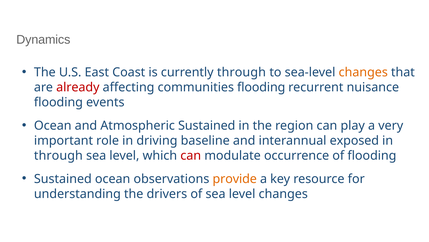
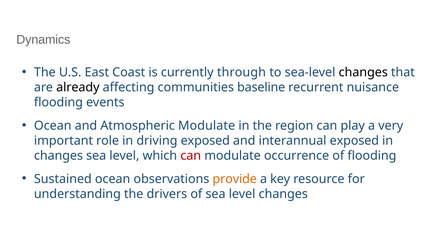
changes at (363, 72) colour: orange -> black
already colour: red -> black
communities flooding: flooding -> baseline
Atmospheric Sustained: Sustained -> Modulate
driving baseline: baseline -> exposed
through at (58, 155): through -> changes
